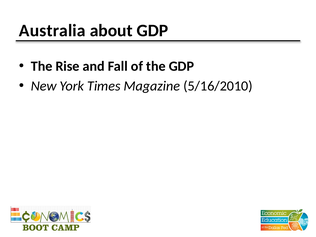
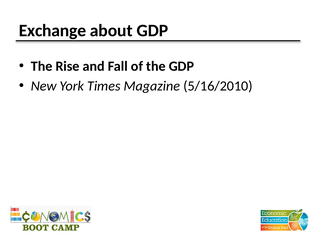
Australia: Australia -> Exchange
